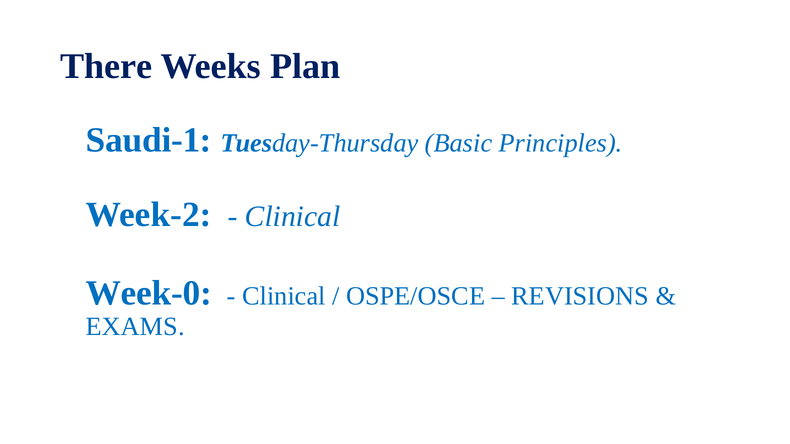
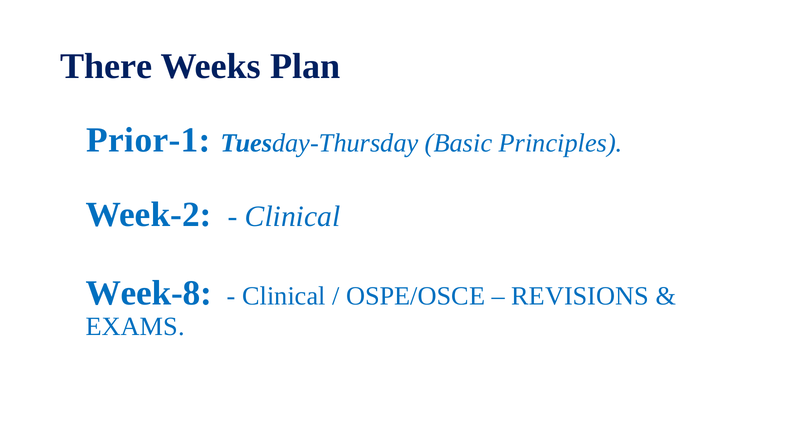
Saudi-1: Saudi-1 -> Prior-1
Week-0: Week-0 -> Week-8
